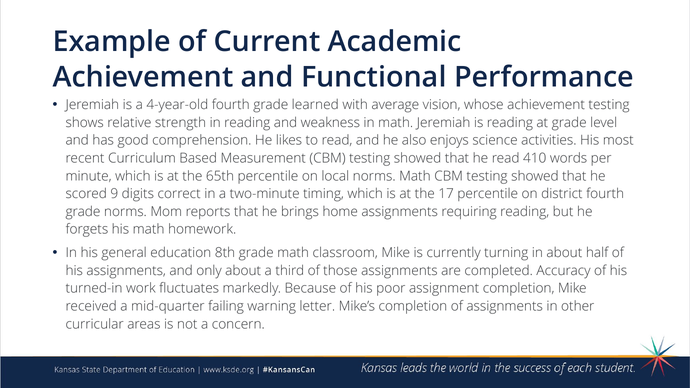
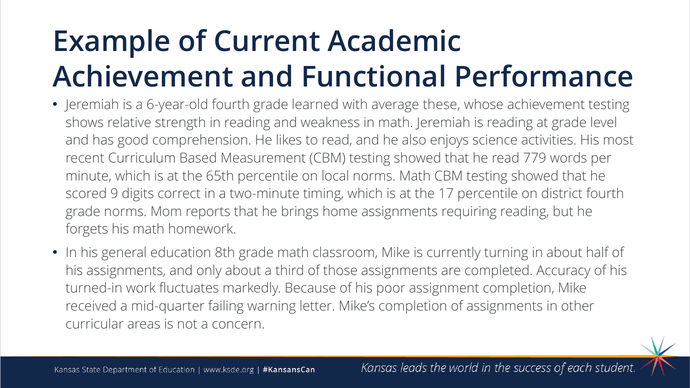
4-year-old: 4-year-old -> 6-year-old
vision: vision -> these
410: 410 -> 779
